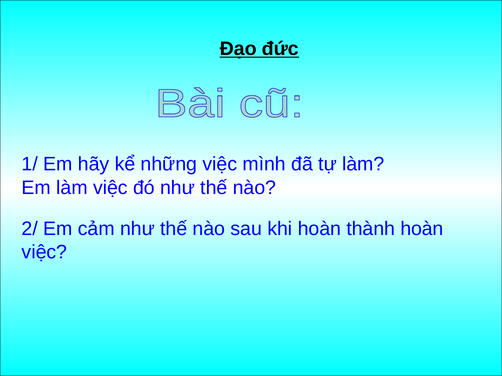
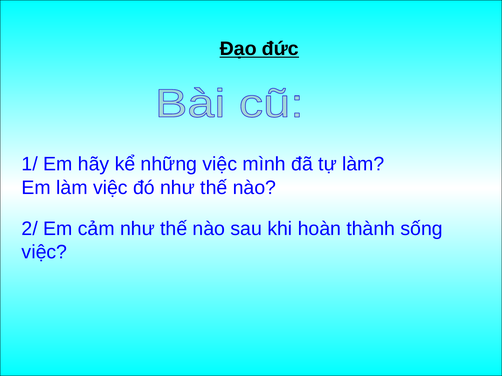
thành hoàn: hoàn -> sống
